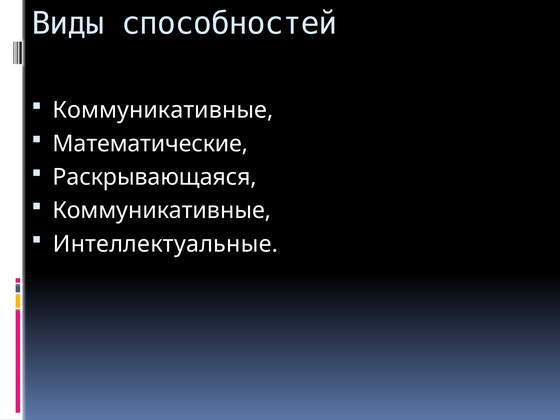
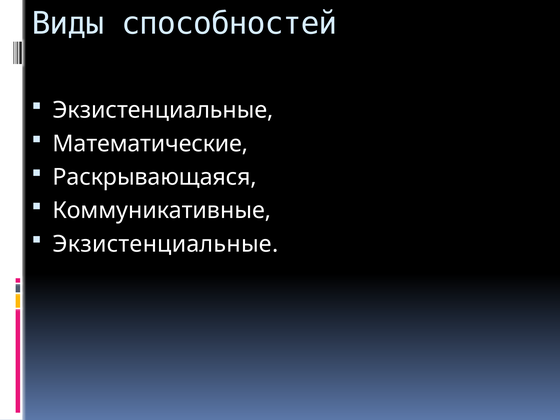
Коммуникативные at (163, 110): Коммуникативные -> Экзистенциальные
Интеллектуальные at (165, 244): Интеллектуальные -> Экзистенциальные
